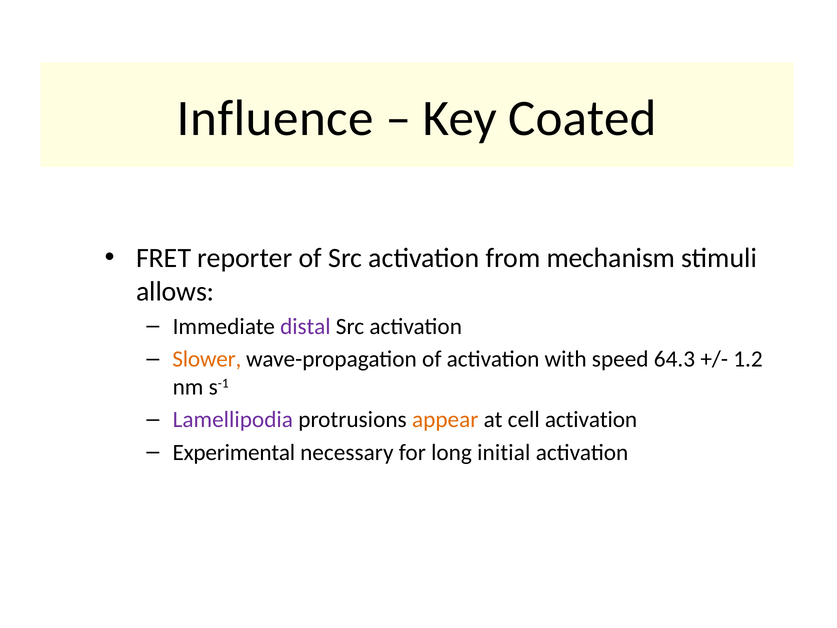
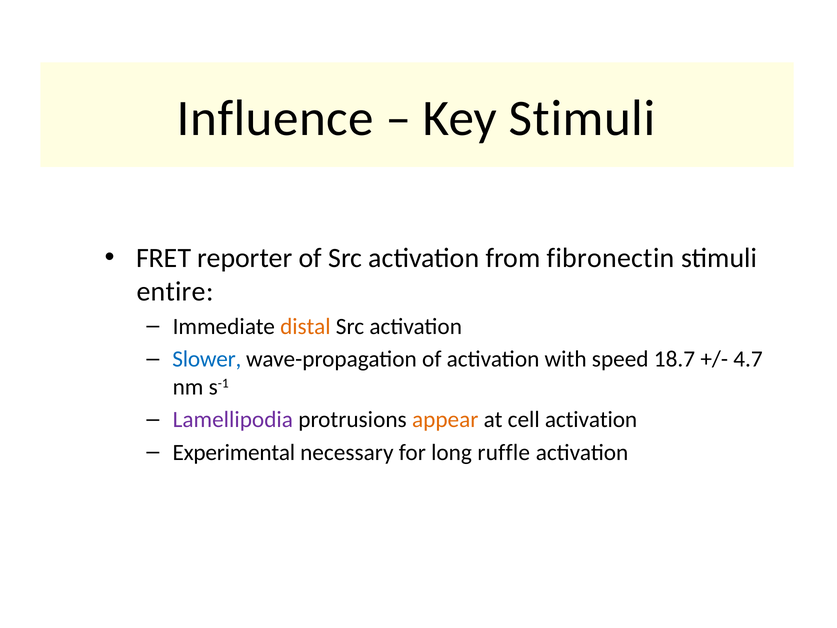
Key Coated: Coated -> Stimuli
mechanism: mechanism -> fibronectin
allows: allows -> entire
distal colour: purple -> orange
Slower colour: orange -> blue
64.3: 64.3 -> 18.7
1.2: 1.2 -> 4.7
initial: initial -> ruffle
